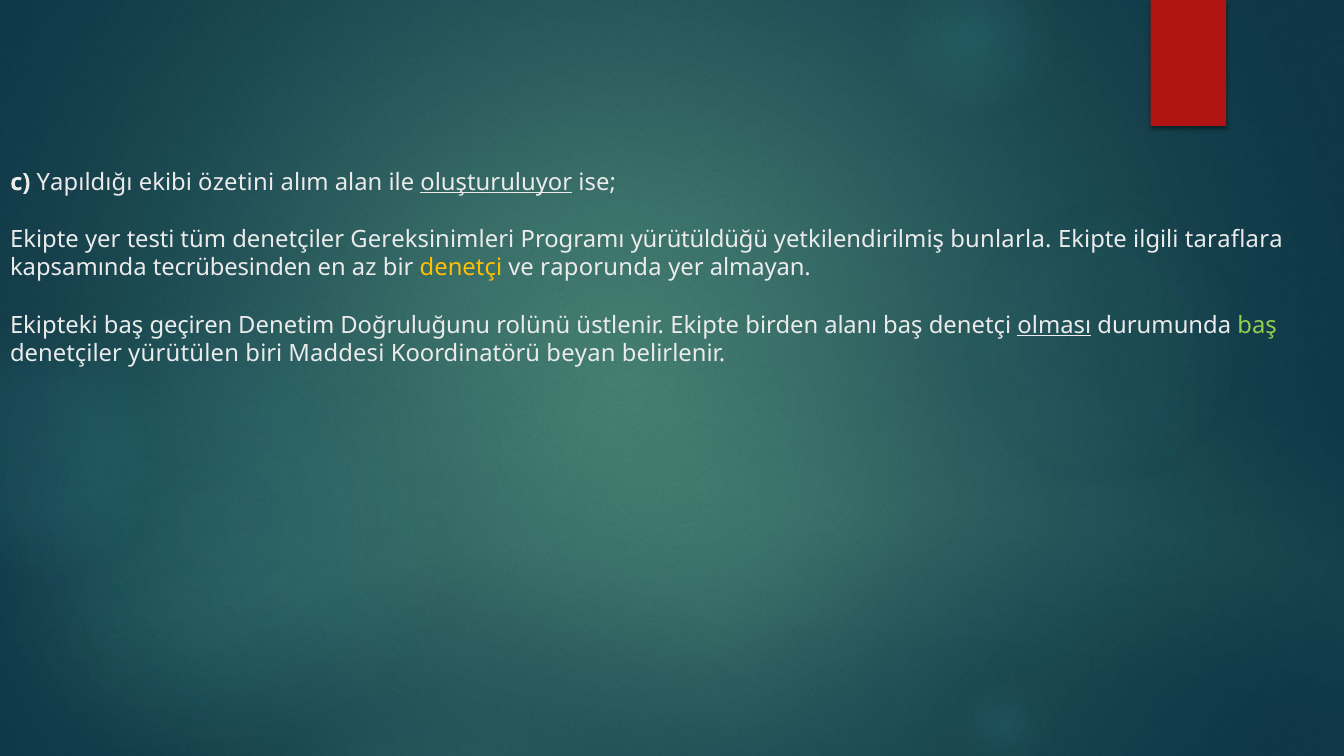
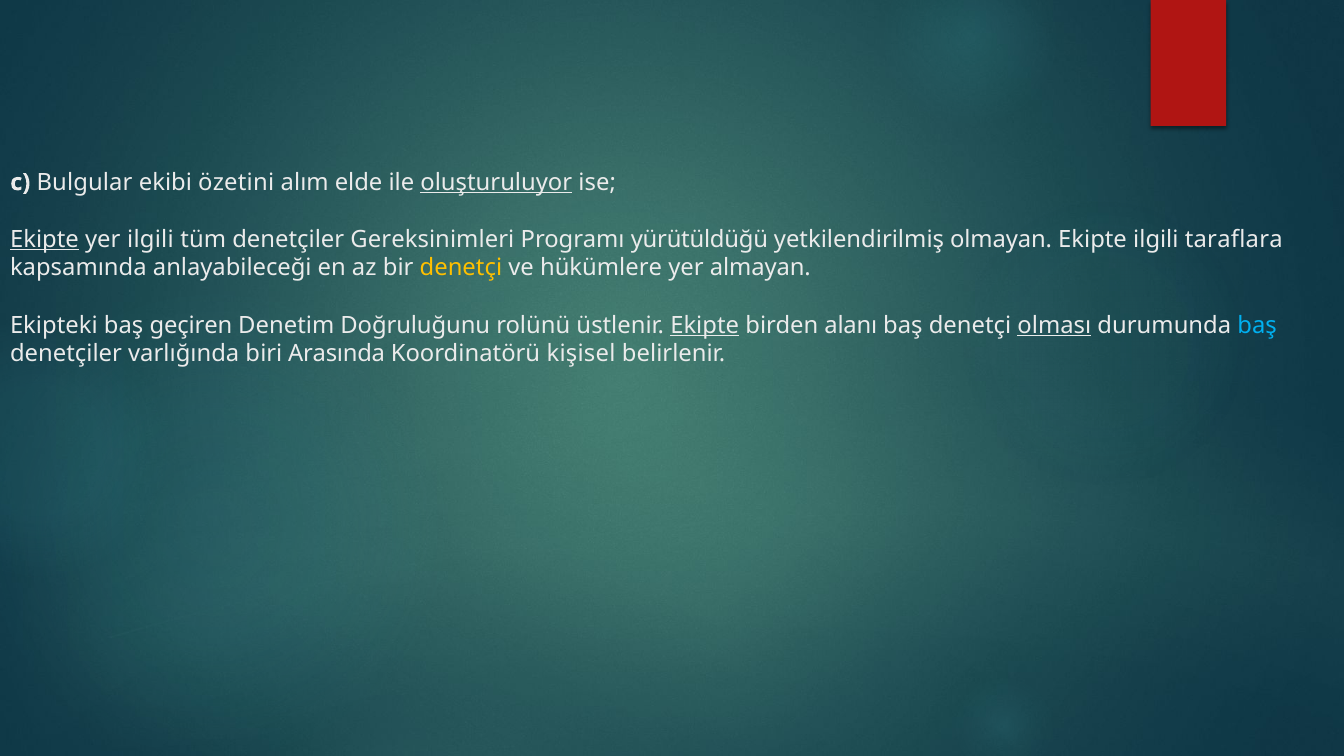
Yapıldığı: Yapıldığı -> Bulgular
alan: alan -> elde
Ekipte at (44, 239) underline: none -> present
yer testi: testi -> ilgili
bunlarla: bunlarla -> olmayan
tecrübesinden: tecrübesinden -> anlayabileceği
raporunda: raporunda -> hükümlere
Ekipte at (705, 325) underline: none -> present
baş at (1257, 325) colour: light green -> light blue
yürütülen: yürütülen -> varlığında
Maddesi: Maddesi -> Arasında
beyan: beyan -> kişisel
